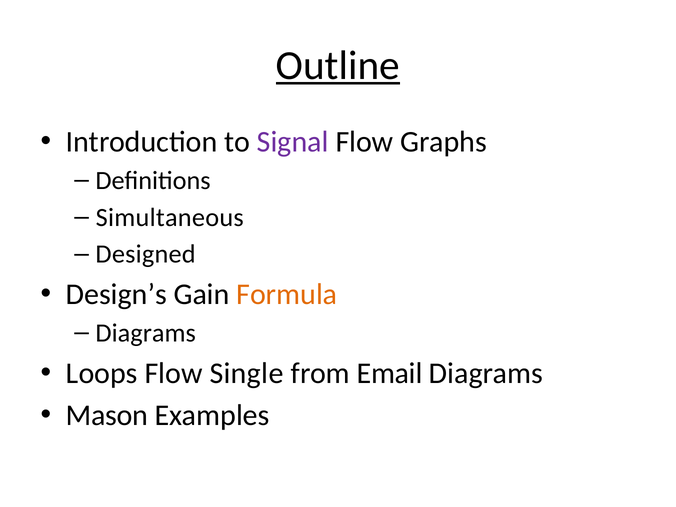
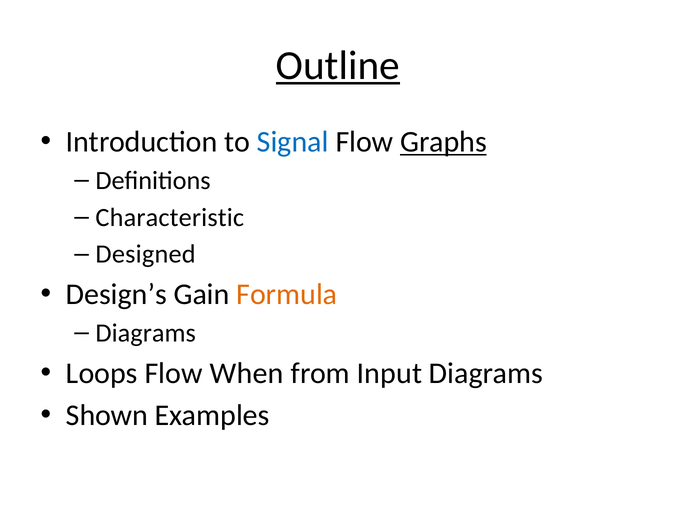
Signal colour: purple -> blue
Graphs underline: none -> present
Simultaneous: Simultaneous -> Characteristic
Single: Single -> When
Email: Email -> Input
Mason: Mason -> Shown
